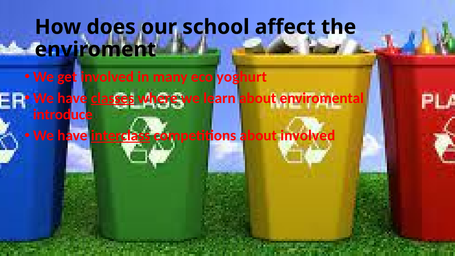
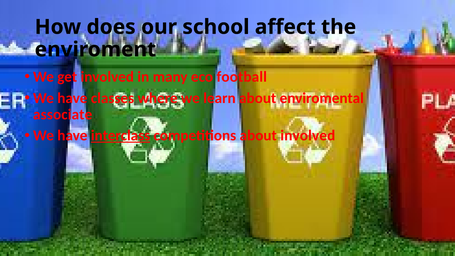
yoghurt: yoghurt -> football
classes underline: present -> none
introduce: introduce -> associate
